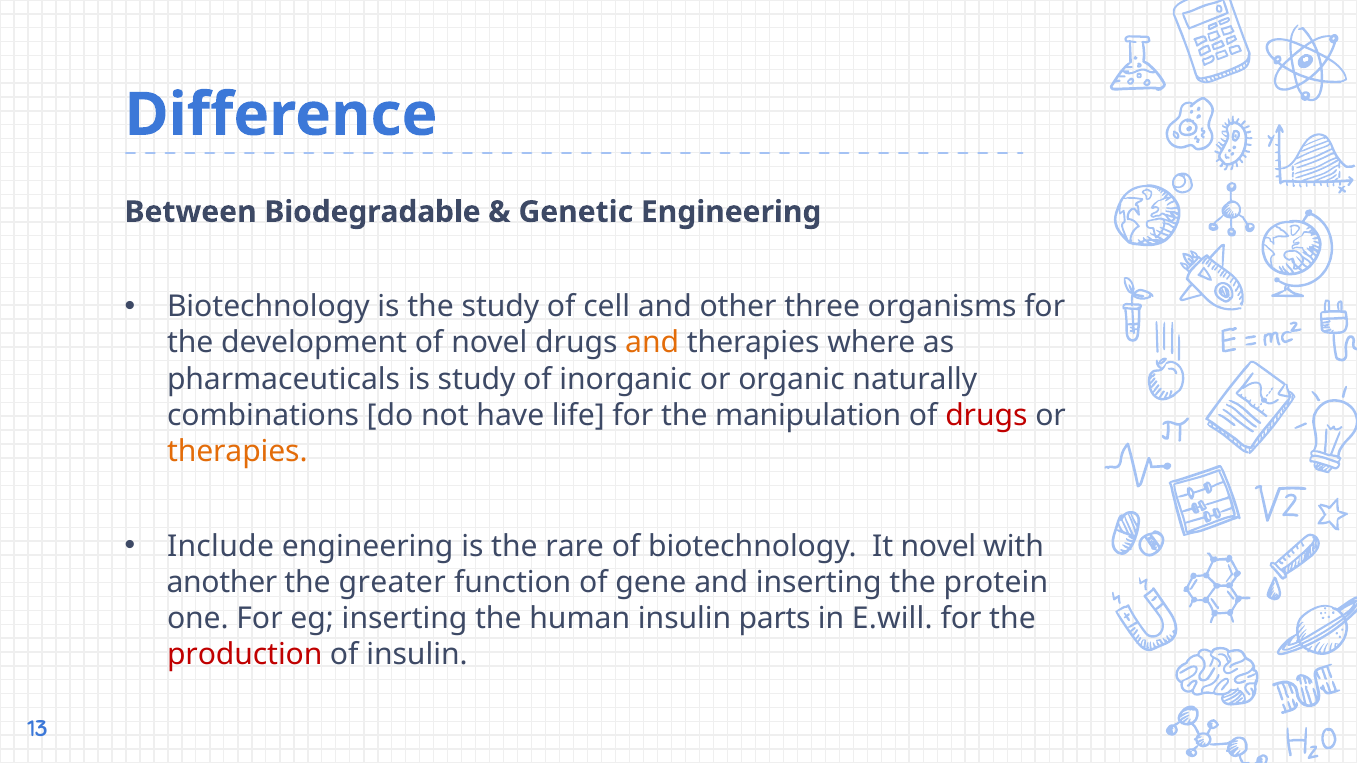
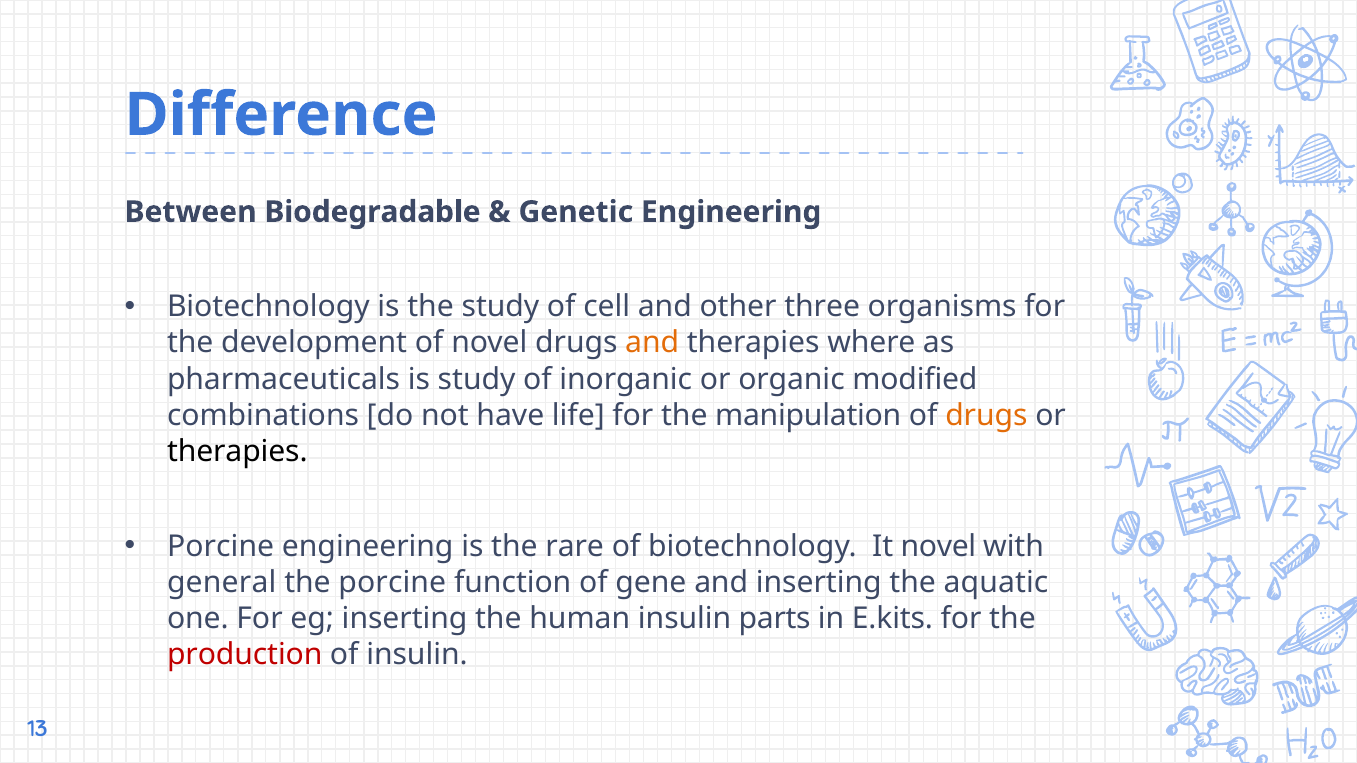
naturally: naturally -> modified
drugs at (986, 416) colour: red -> orange
therapies at (237, 452) colour: orange -> black
Include at (221, 547): Include -> Porcine
another: another -> general
the greater: greater -> porcine
protein: protein -> aquatic
E.will: E.will -> E.kits
